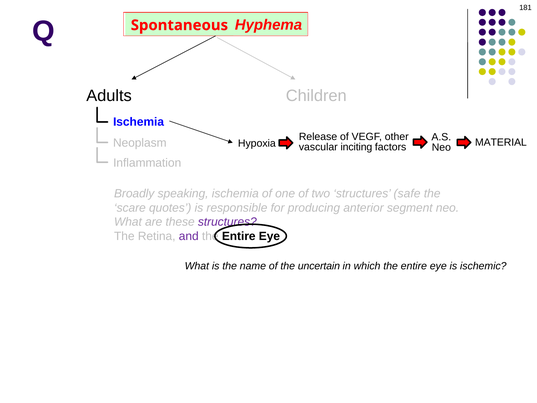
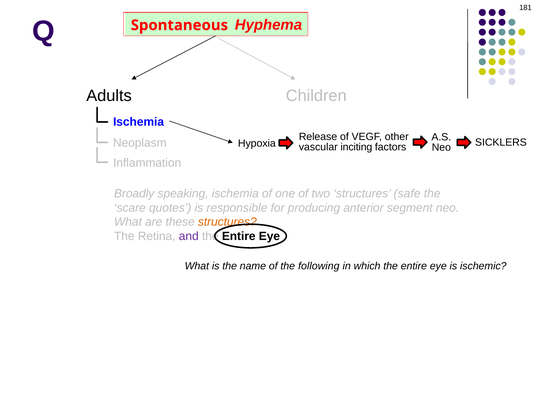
MATERIAL: MATERIAL -> SICKLERS
structures at (227, 222) colour: purple -> orange
uncertain: uncertain -> following
